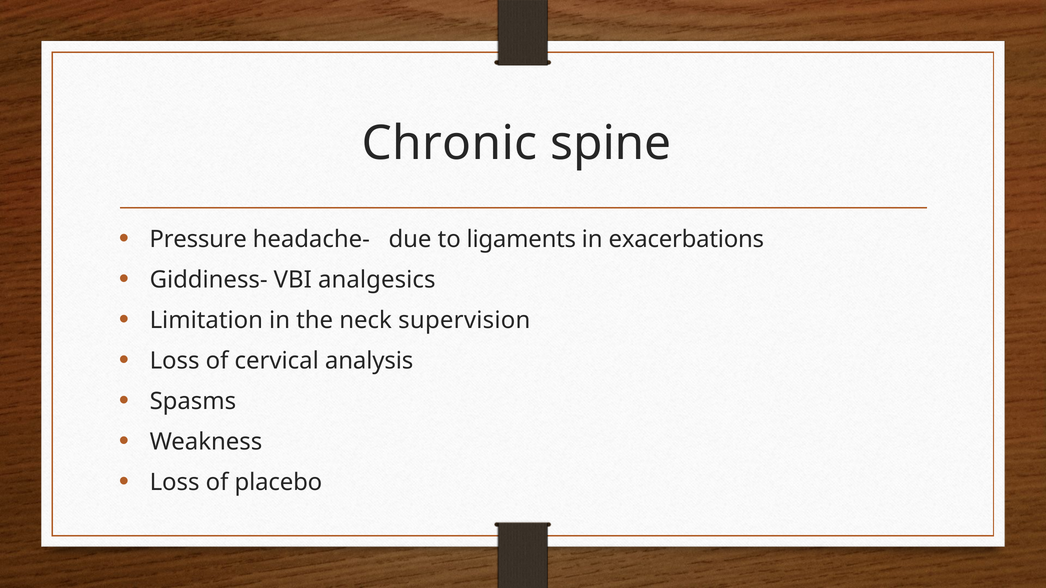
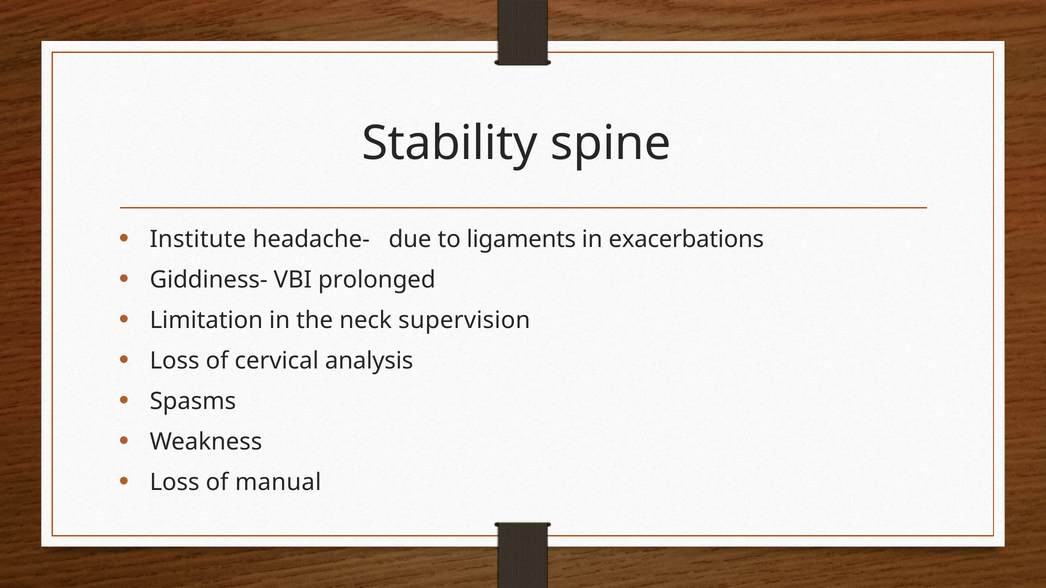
Chronic: Chronic -> Stability
Pressure: Pressure -> Institute
analgesics: analgesics -> prolonged
placebo: placebo -> manual
